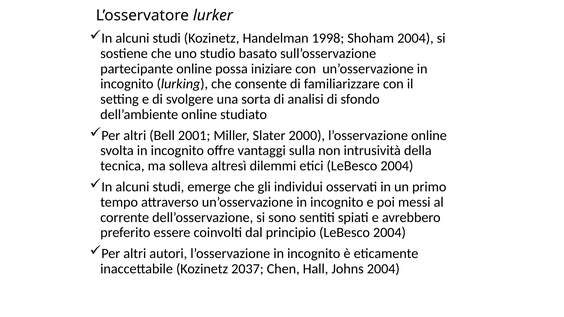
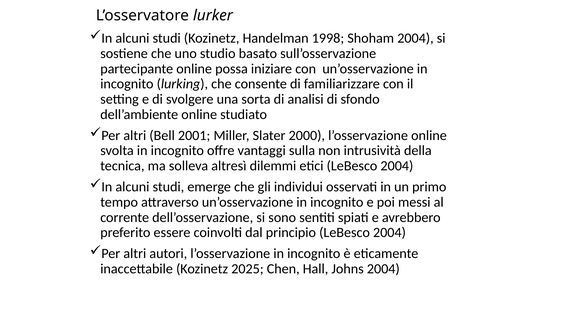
2037: 2037 -> 2025
